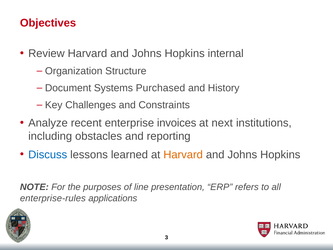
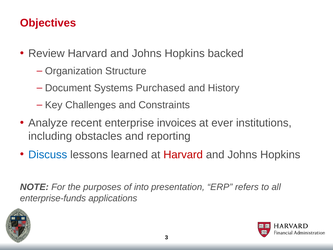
internal: internal -> backed
next: next -> ever
Harvard at (183, 154) colour: orange -> red
line: line -> into
enterprise-rules: enterprise-rules -> enterprise-funds
